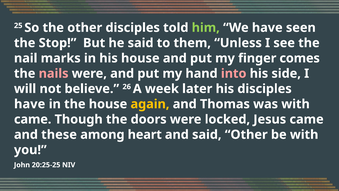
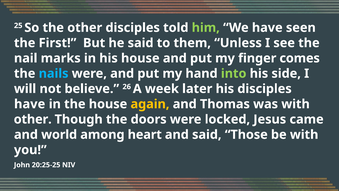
Stop: Stop -> First
nails colour: pink -> light blue
into colour: pink -> light green
came at (33, 119): came -> other
these: these -> world
said Other: Other -> Those
